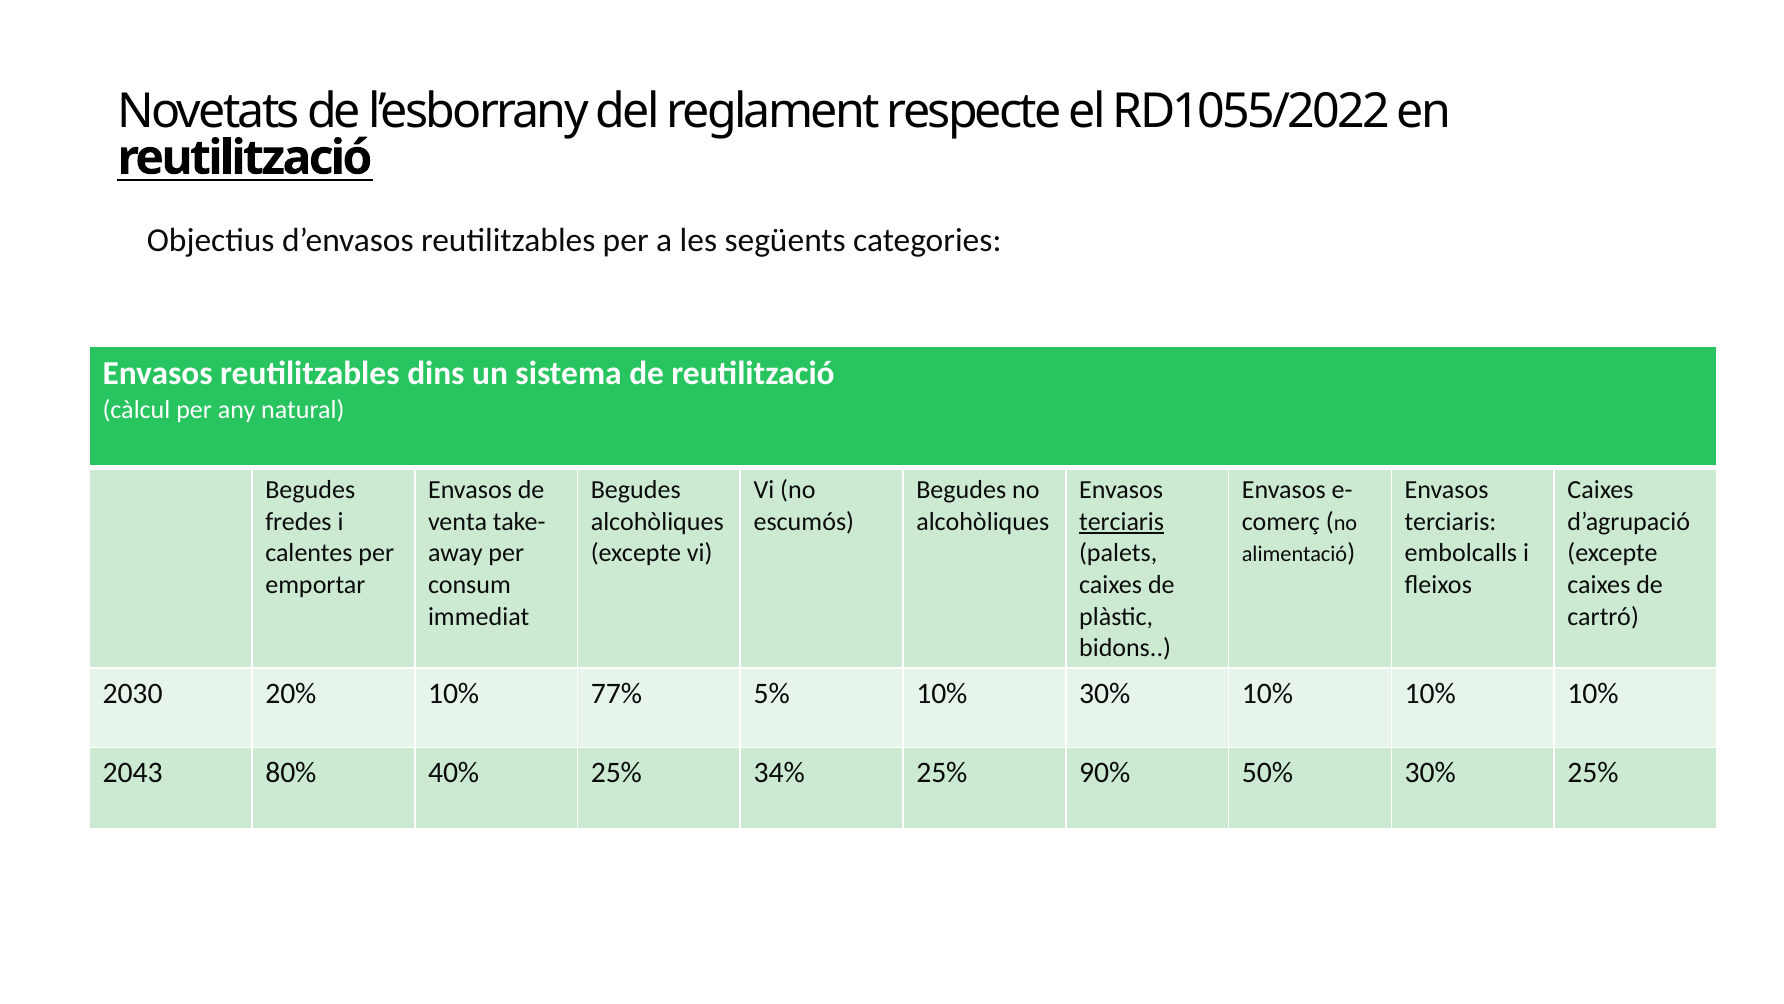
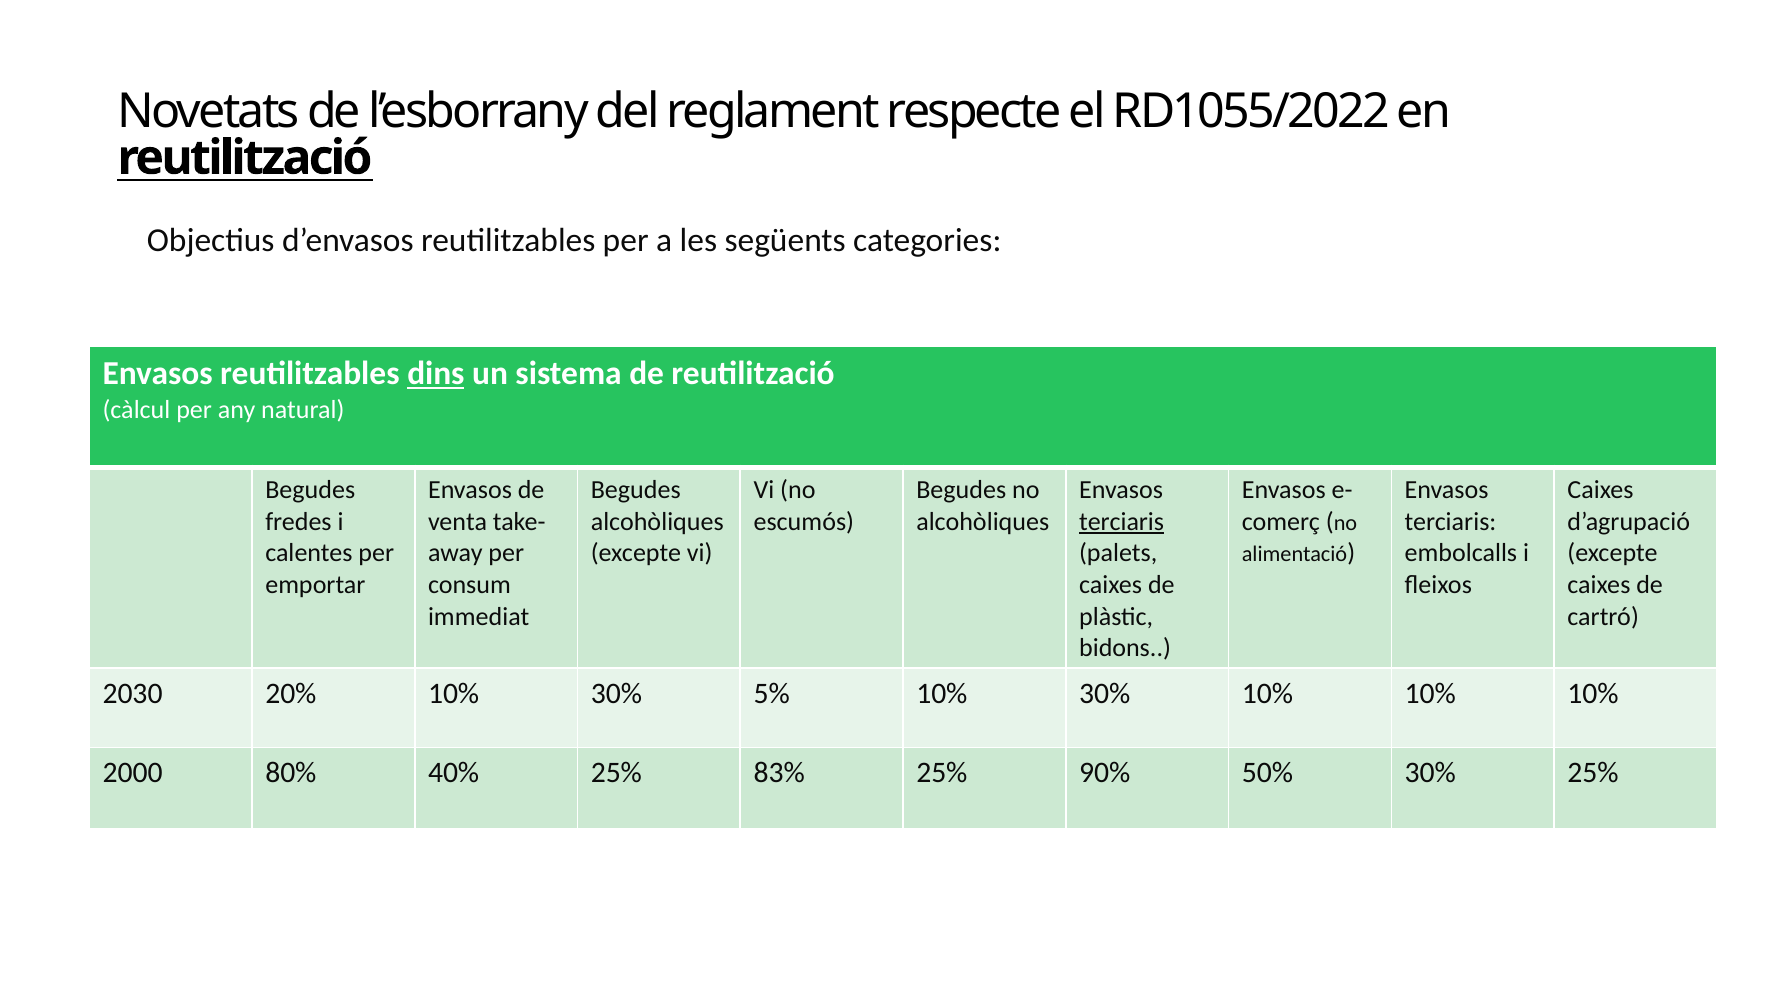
dins underline: none -> present
20% 10% 77%: 77% -> 30%
2043: 2043 -> 2000
34%: 34% -> 83%
